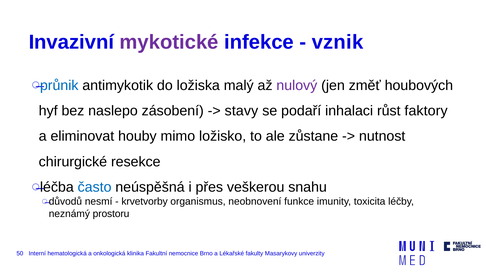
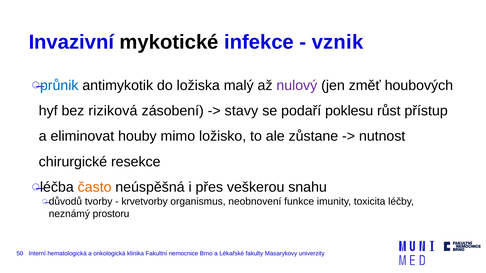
mykotické colour: purple -> black
naslepo: naslepo -> riziková
inhalaci: inhalaci -> poklesu
faktory: faktory -> přístup
často colour: blue -> orange
nesmí: nesmí -> tvorby
